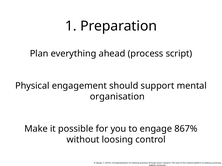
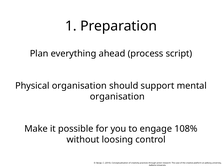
Physical engagement: engagement -> organisation
867%: 867% -> 108%
